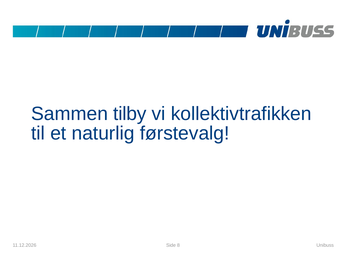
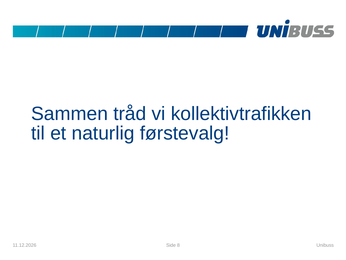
tilby: tilby -> tråd
